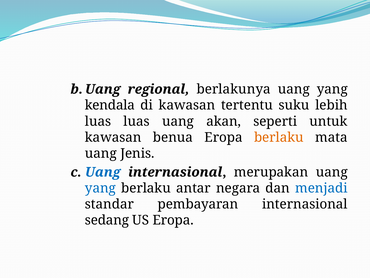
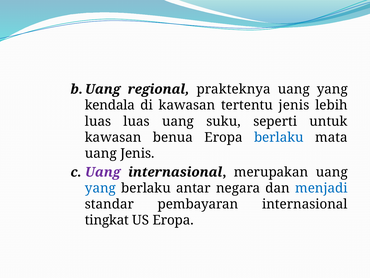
berlakunya: berlakunya -> prakteknya
tertentu suku: suku -> jenis
akan: akan -> suku
berlaku at (279, 137) colour: orange -> blue
Uang at (103, 172) colour: blue -> purple
sedang: sedang -> tingkat
